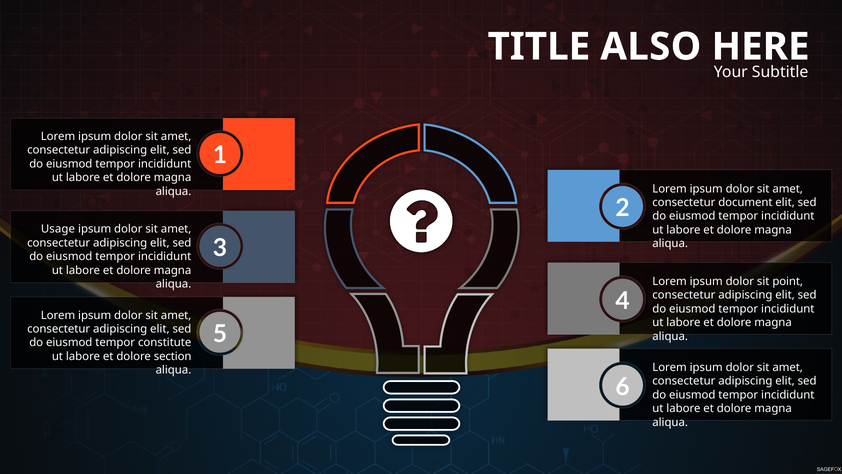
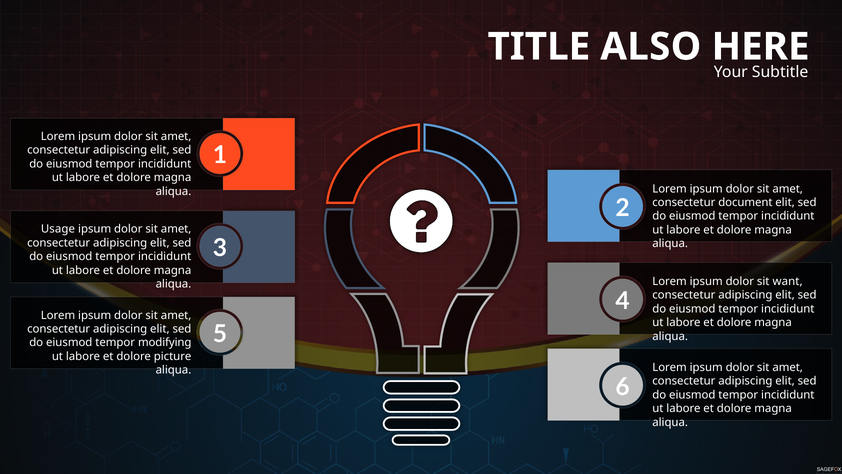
point: point -> want
constitute: constitute -> modifying
section: section -> picture
